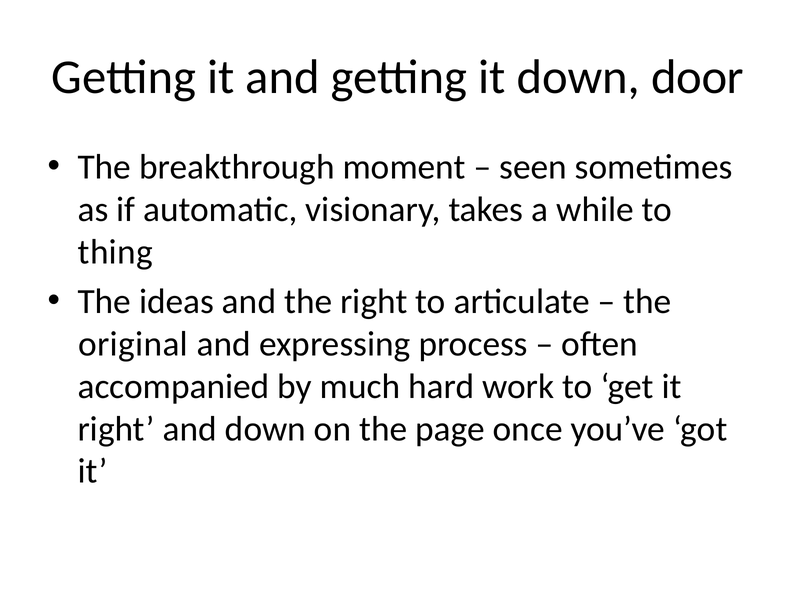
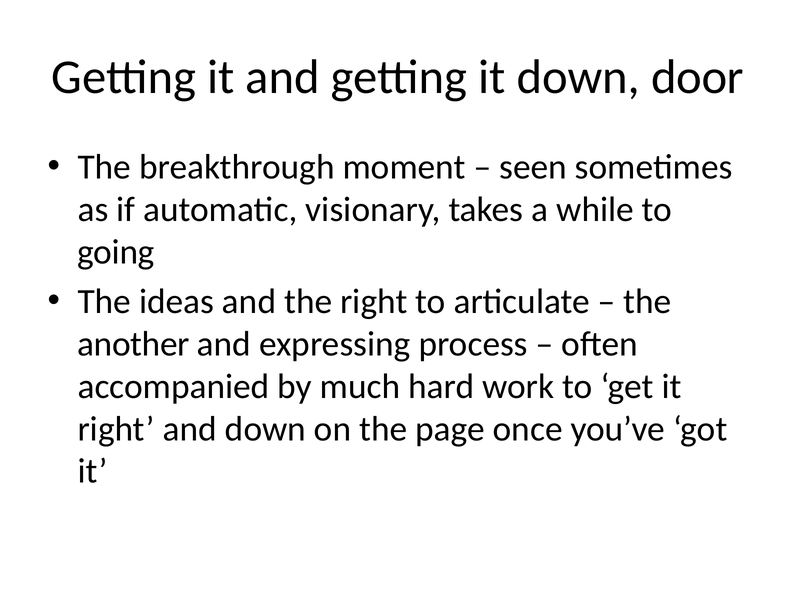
thing: thing -> going
original: original -> another
